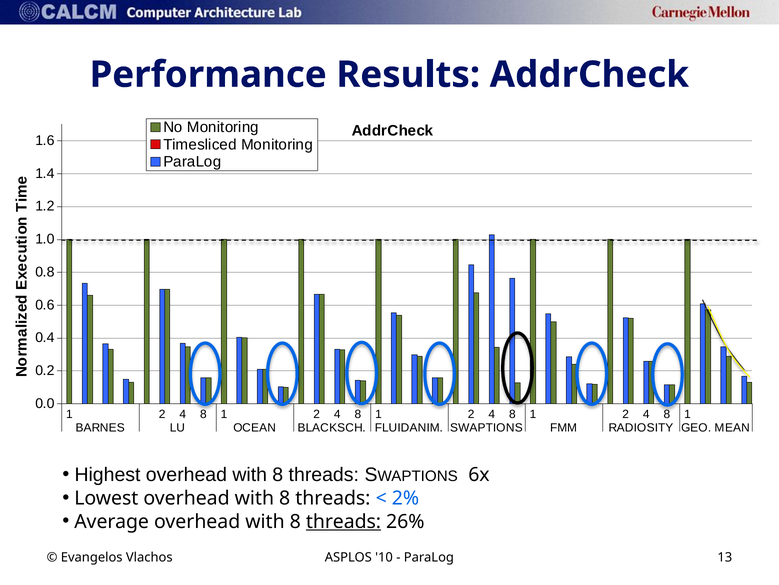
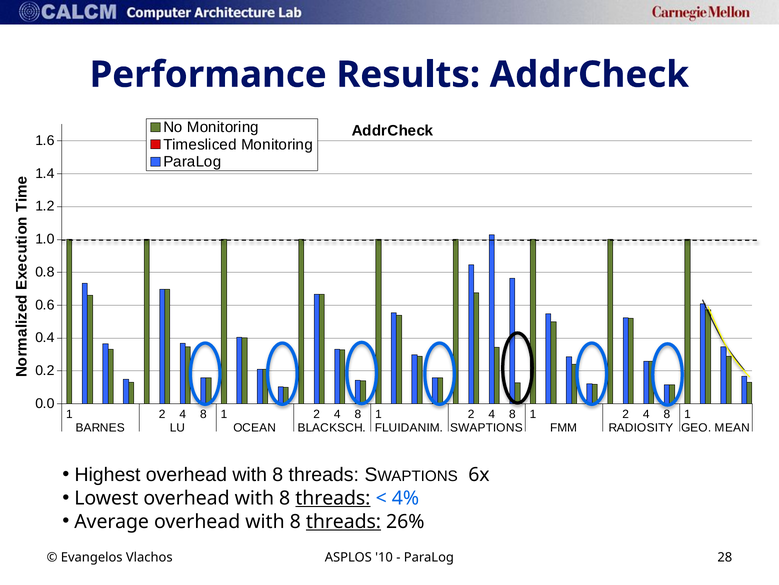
threads at (333, 498) underline: none -> present
2%: 2% -> 4%
13: 13 -> 28
